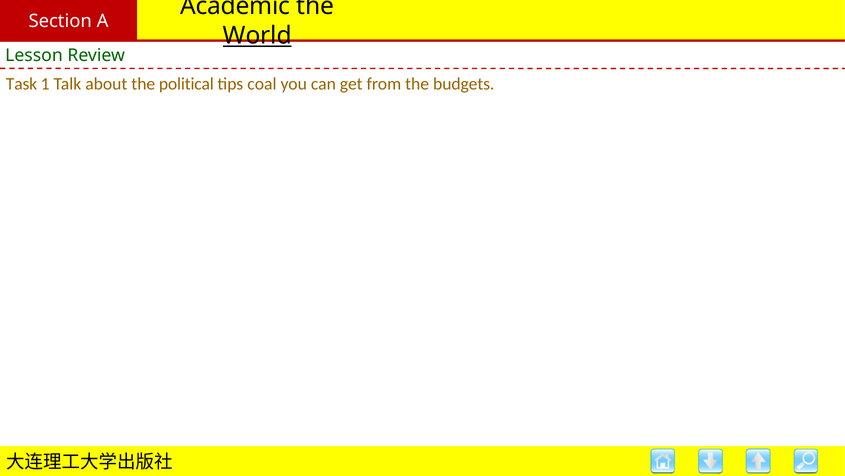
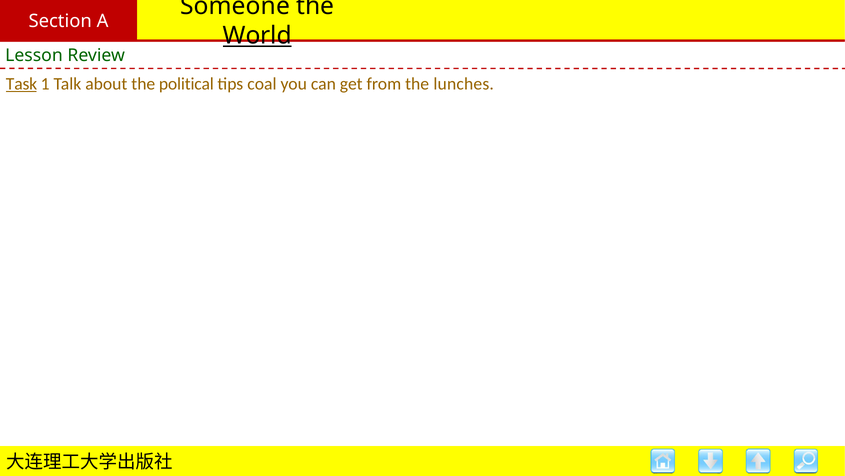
Academic: Academic -> Someone
Task underline: none -> present
budgets: budgets -> lunches
